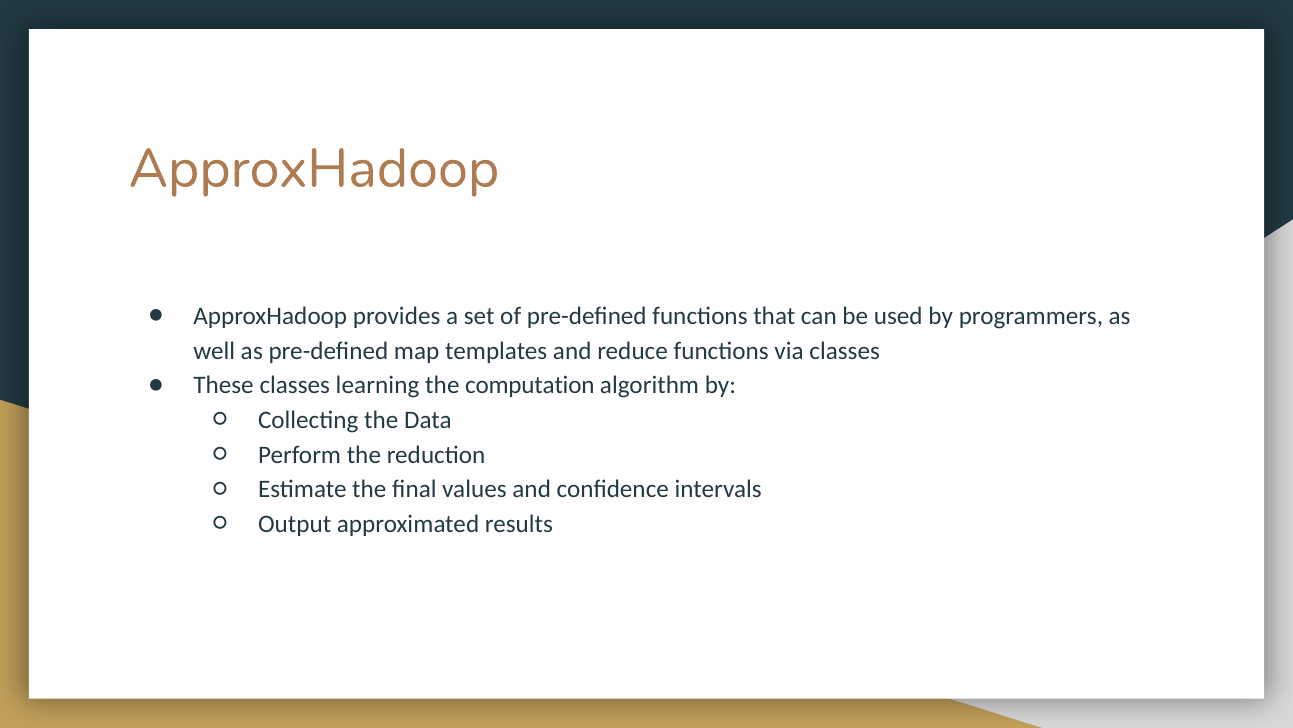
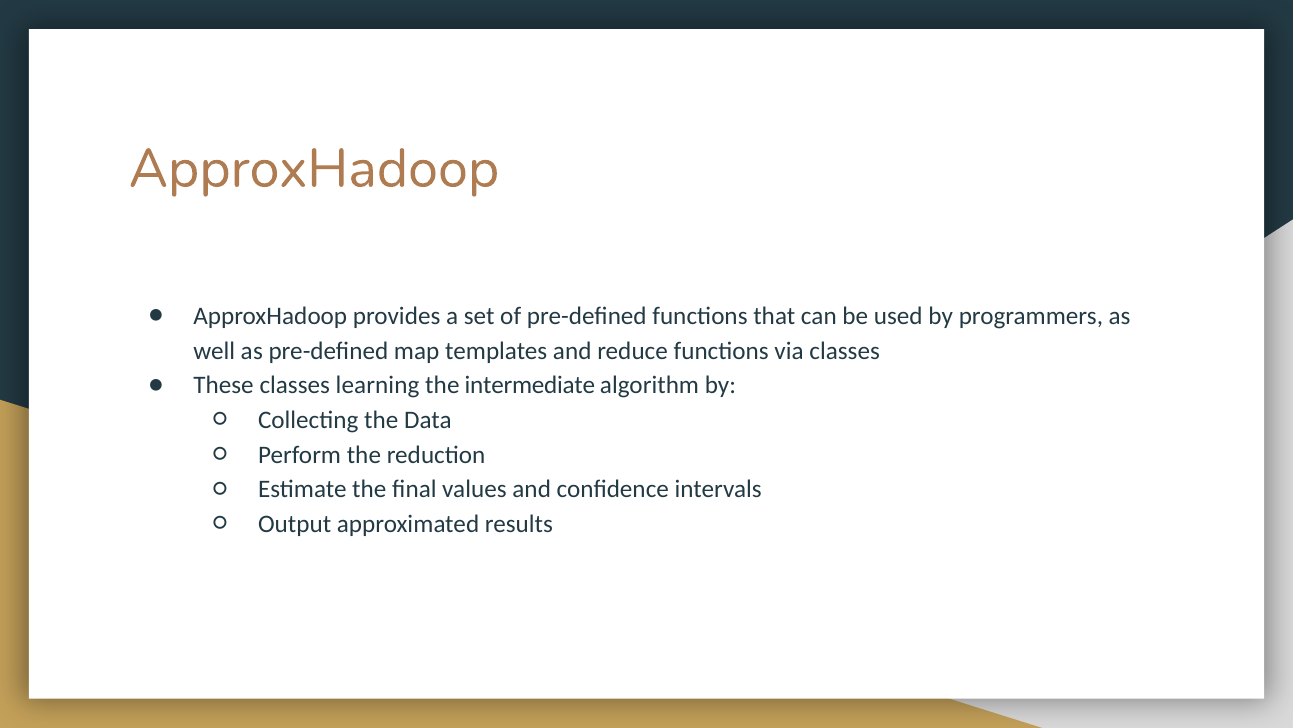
computation: computation -> intermediate
